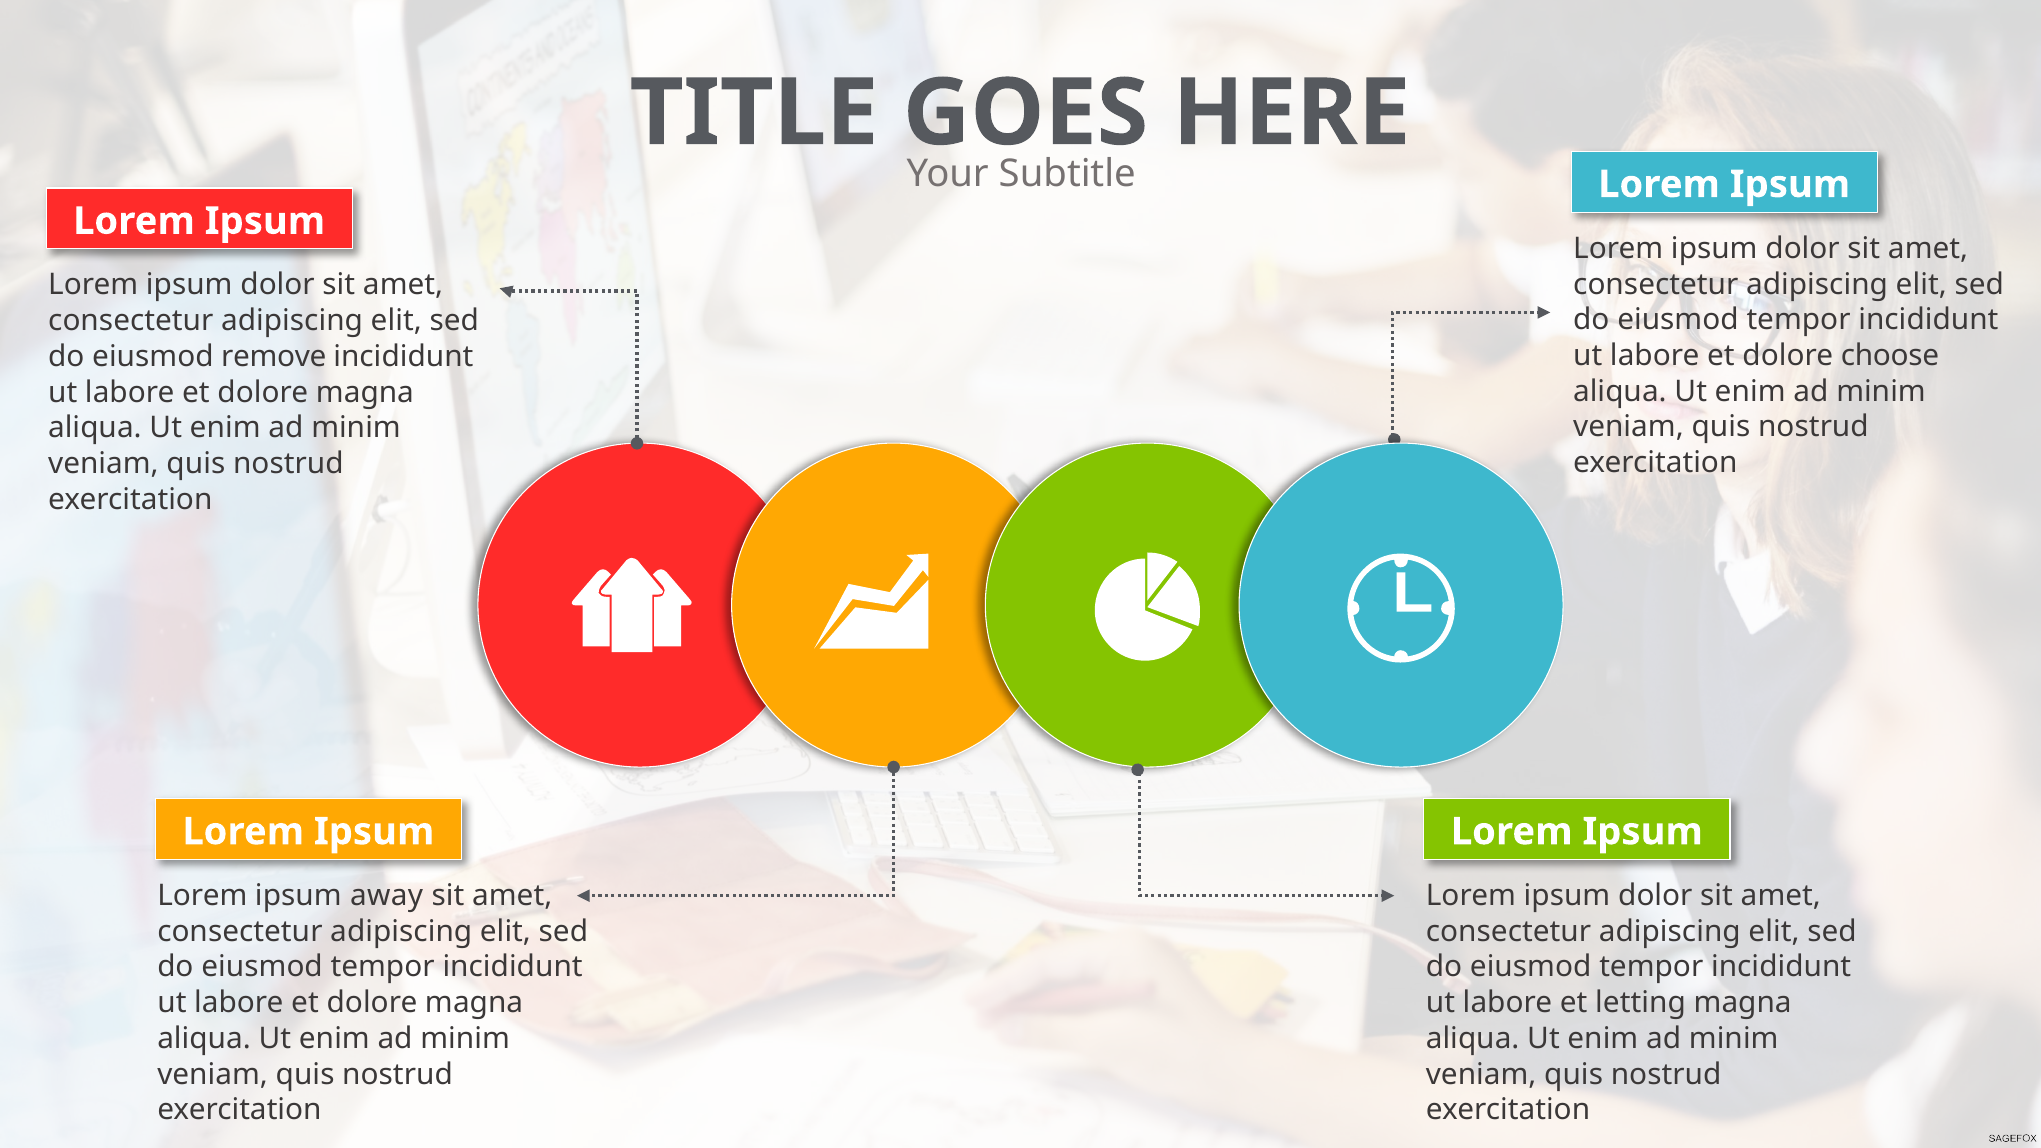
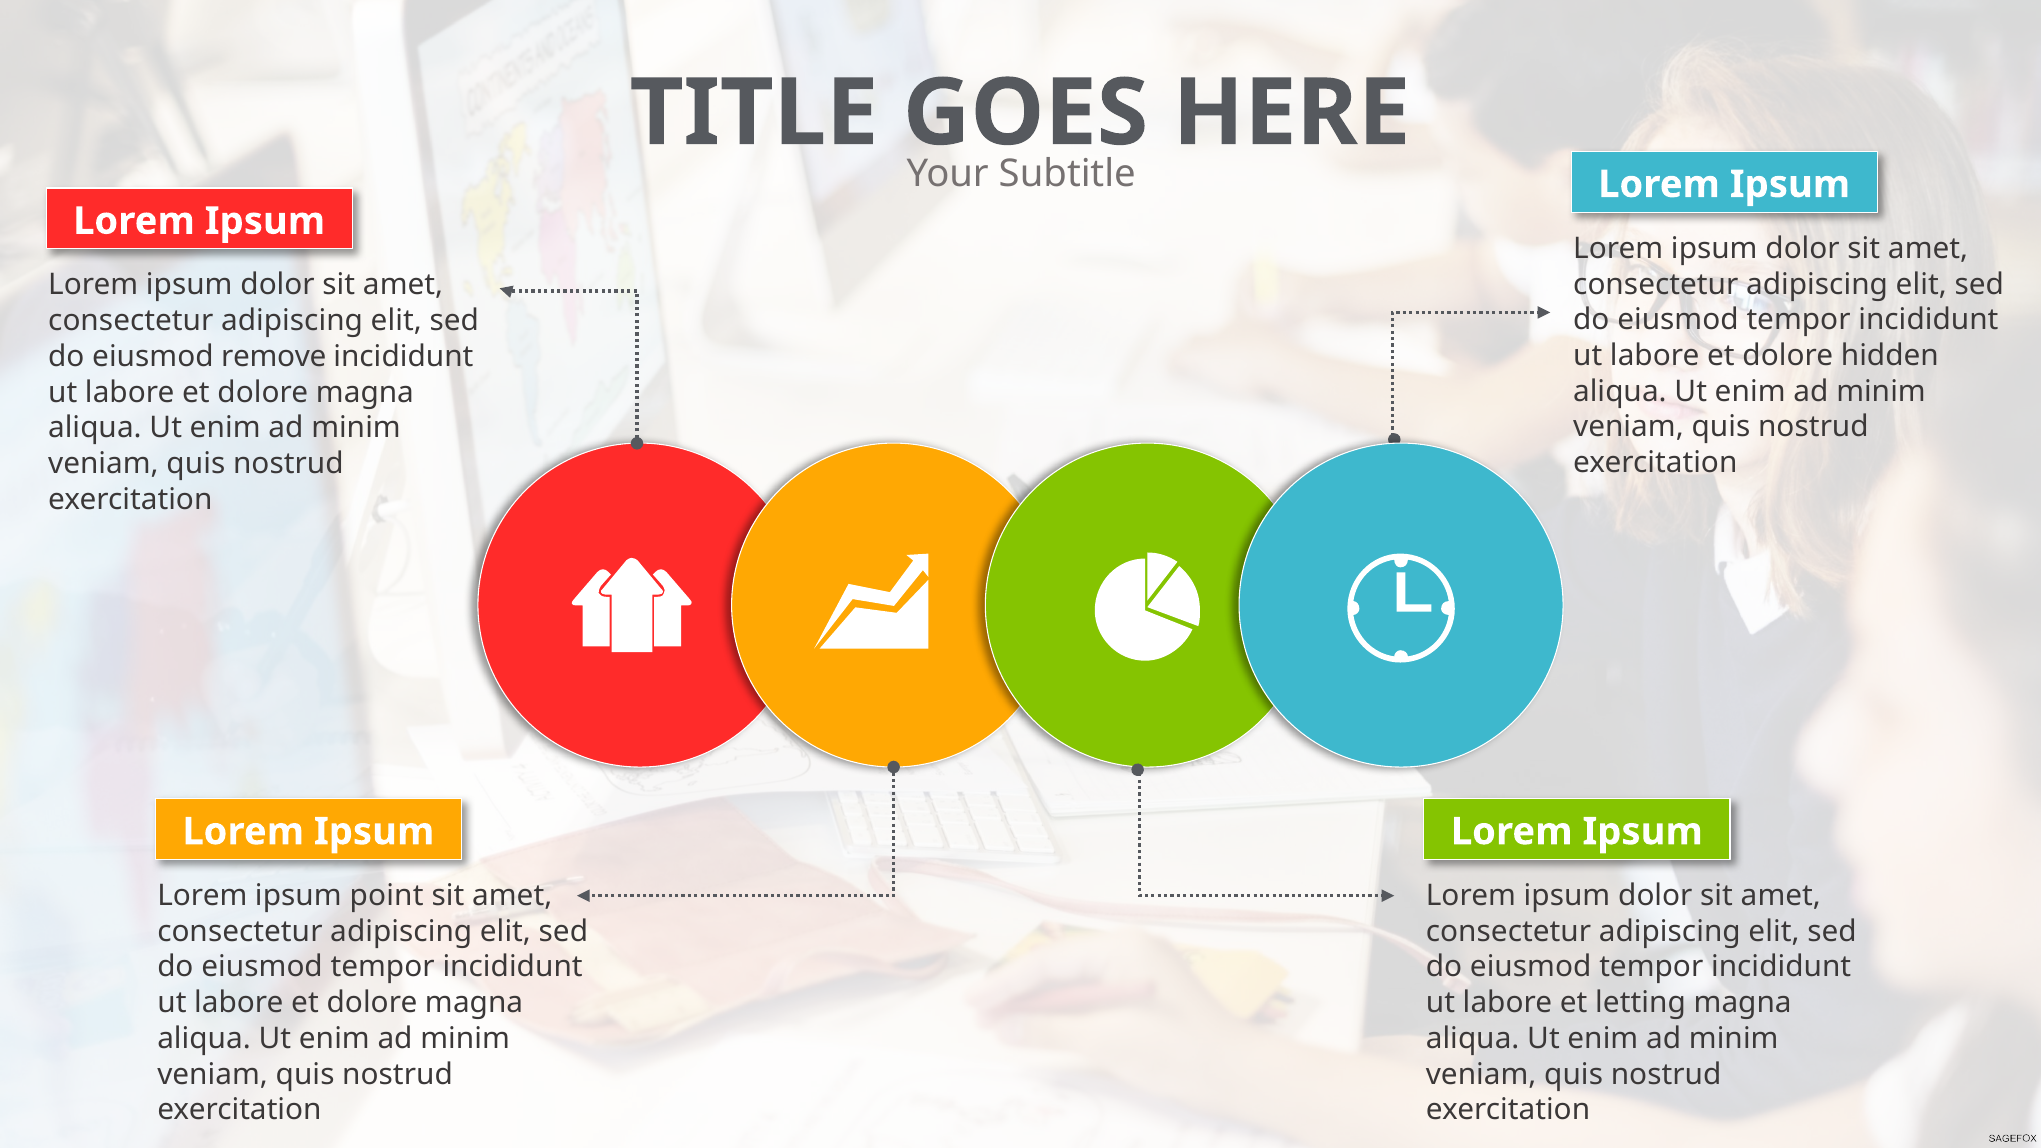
choose: choose -> hidden
away: away -> point
